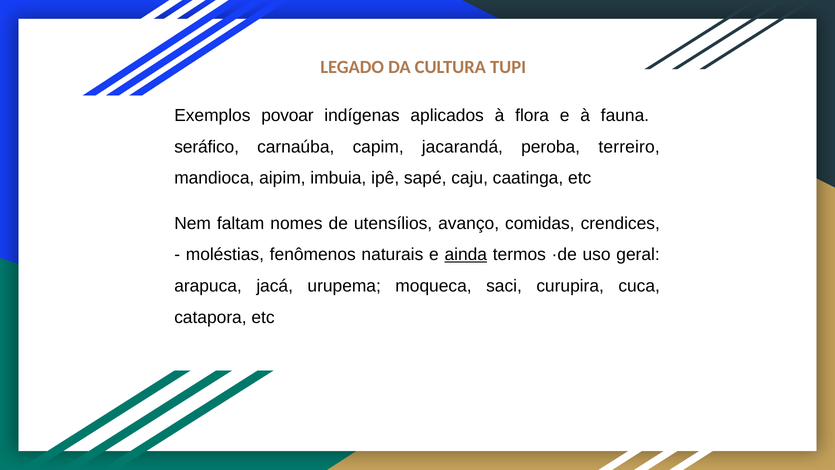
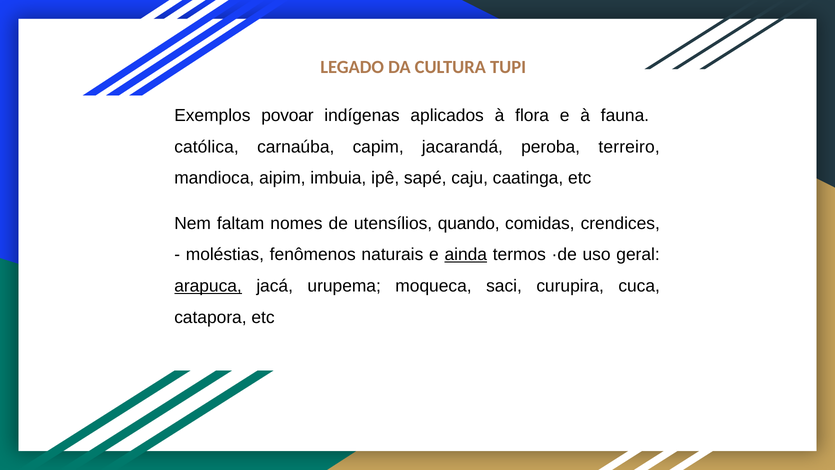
seráfico: seráfico -> católica
avanço: avanço -> quando
arapuca underline: none -> present
